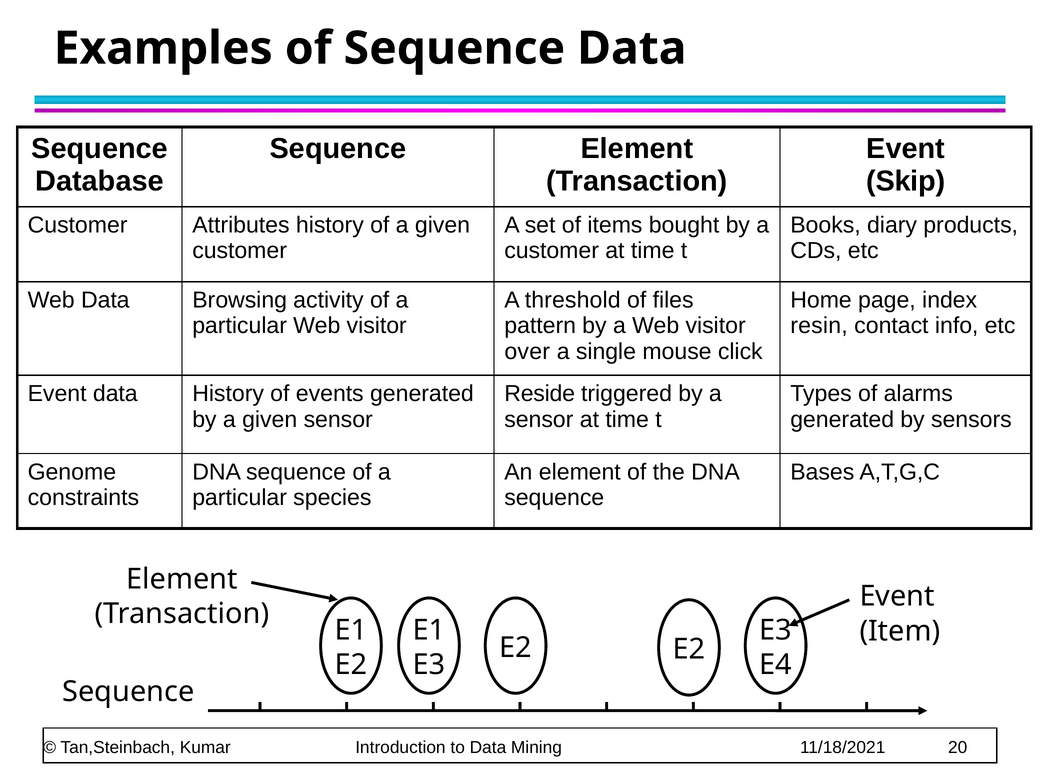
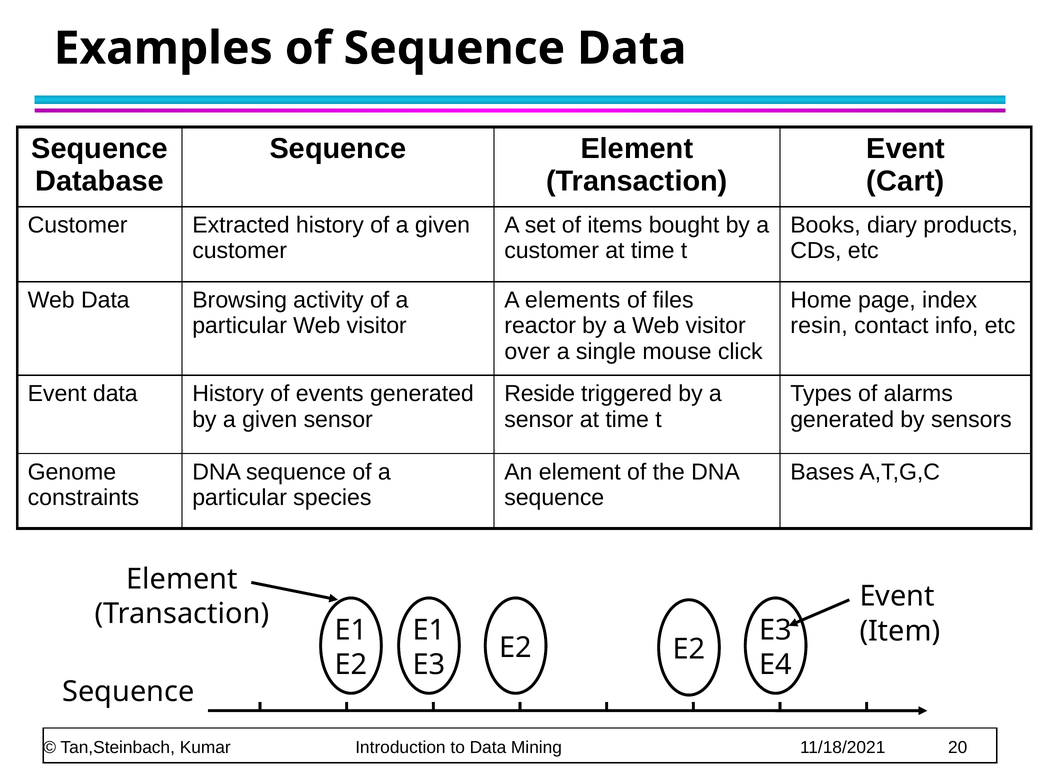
Skip: Skip -> Cart
Attributes: Attributes -> Extracted
threshold: threshold -> elements
pattern: pattern -> reactor
